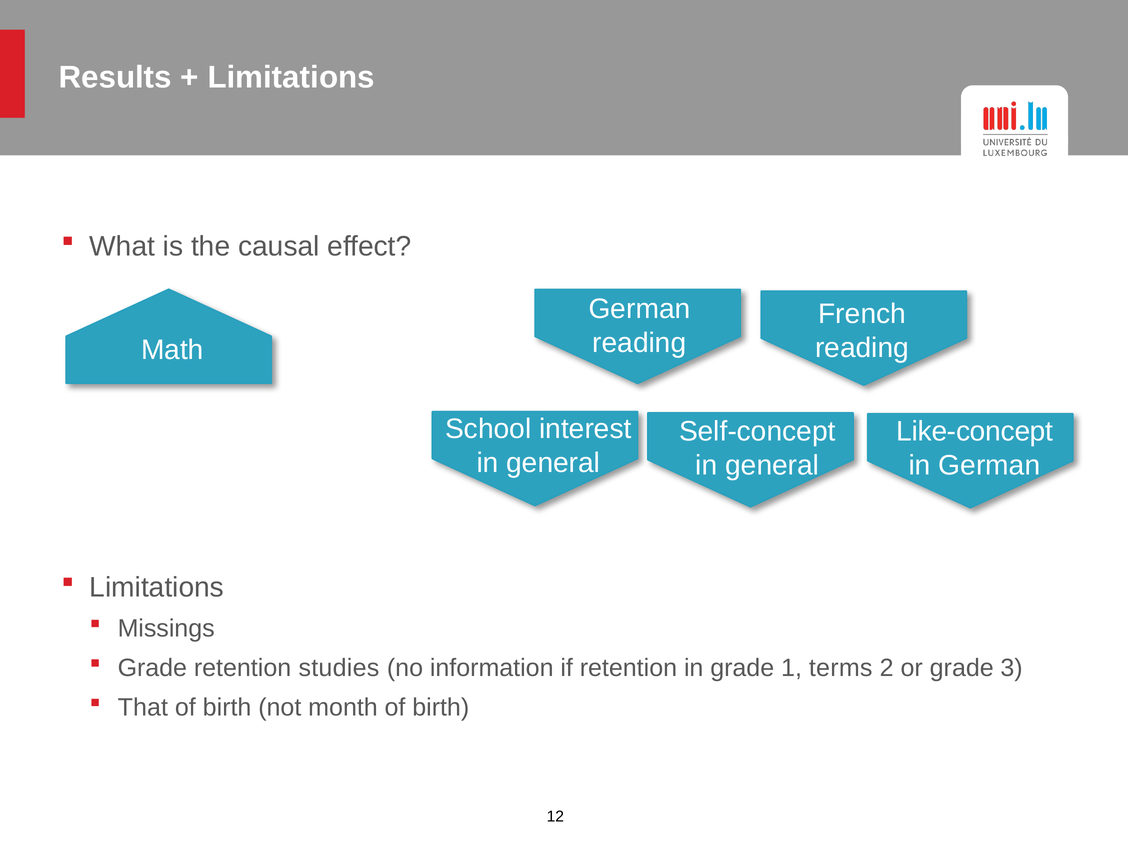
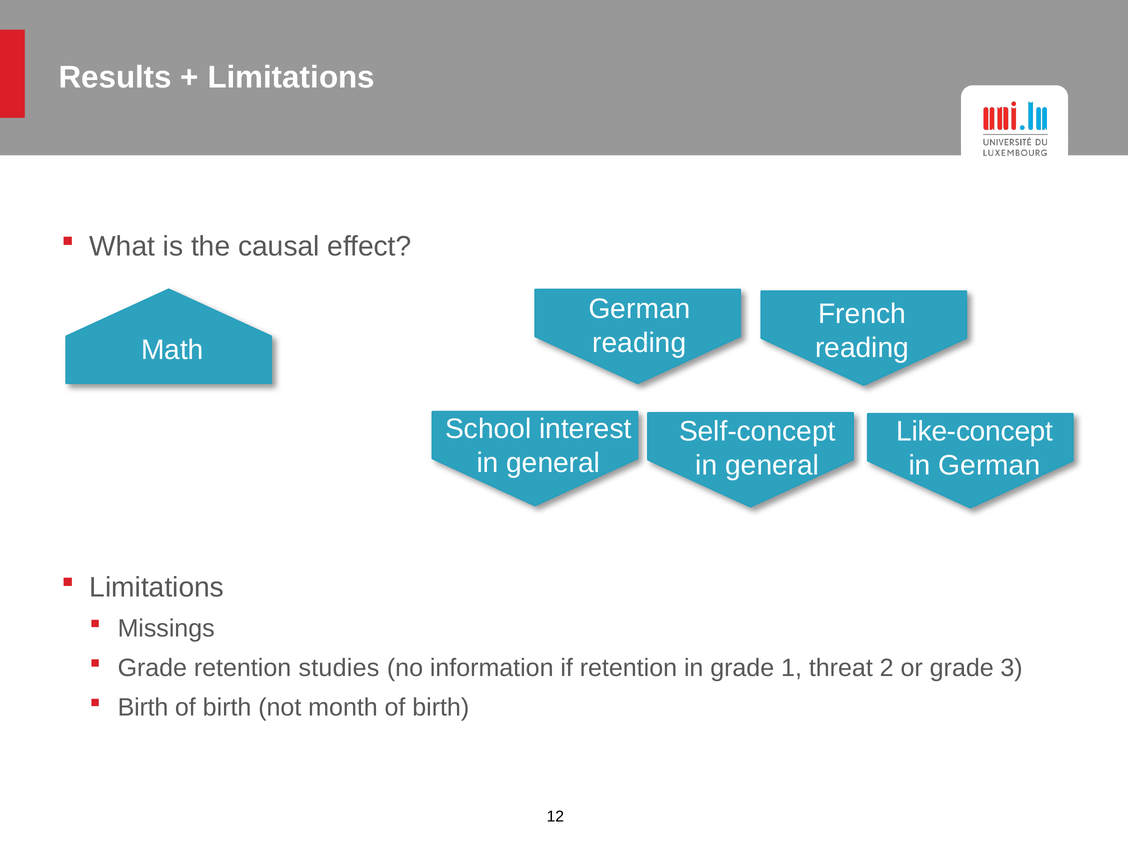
terms: terms -> threat
That at (143, 708): That -> Birth
